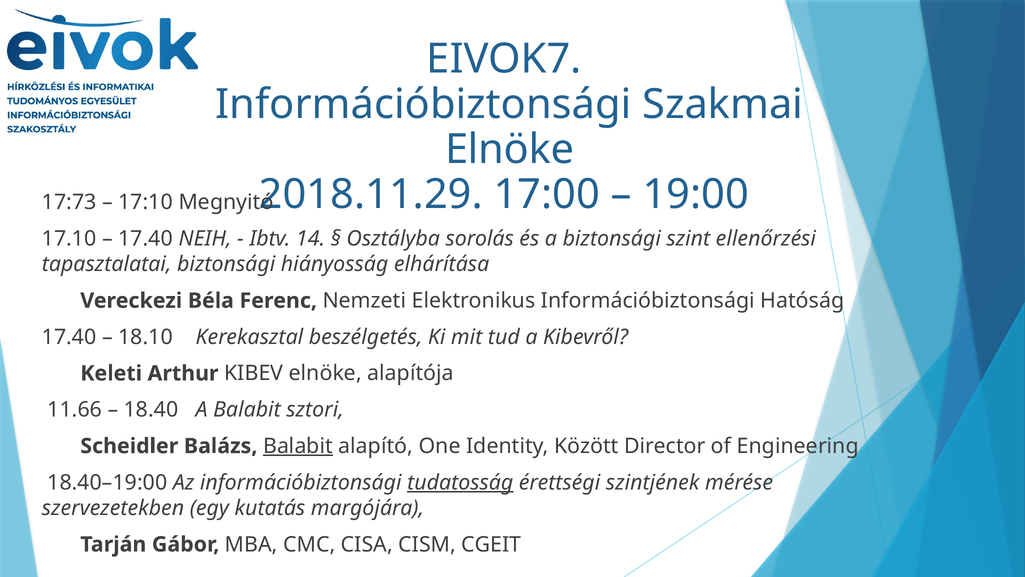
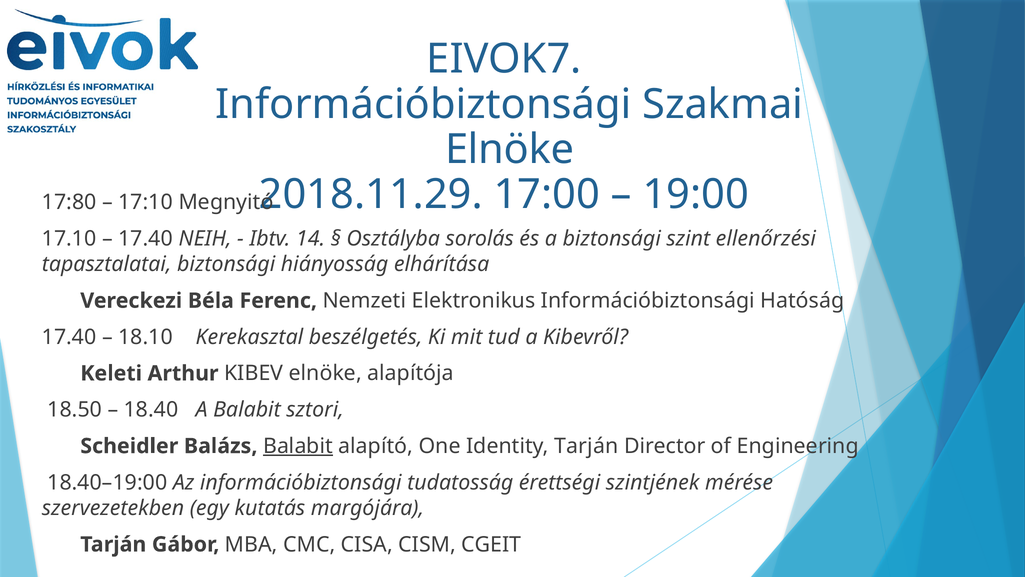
17:73: 17:73 -> 17:80
11.66: 11.66 -> 18.50
Identity Között: Között -> Tarján
tudatosság underline: present -> none
